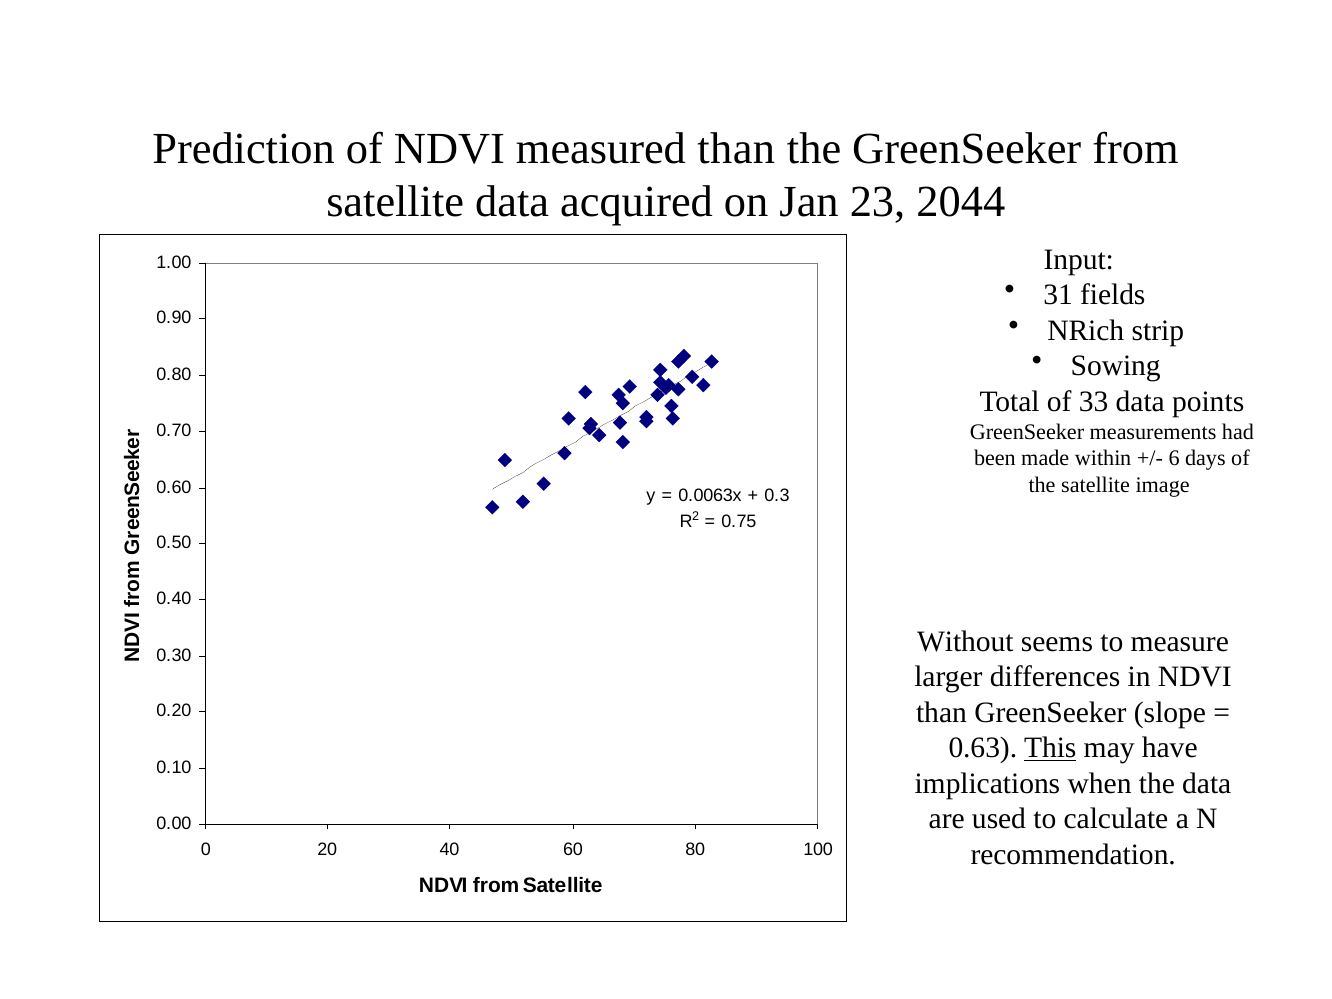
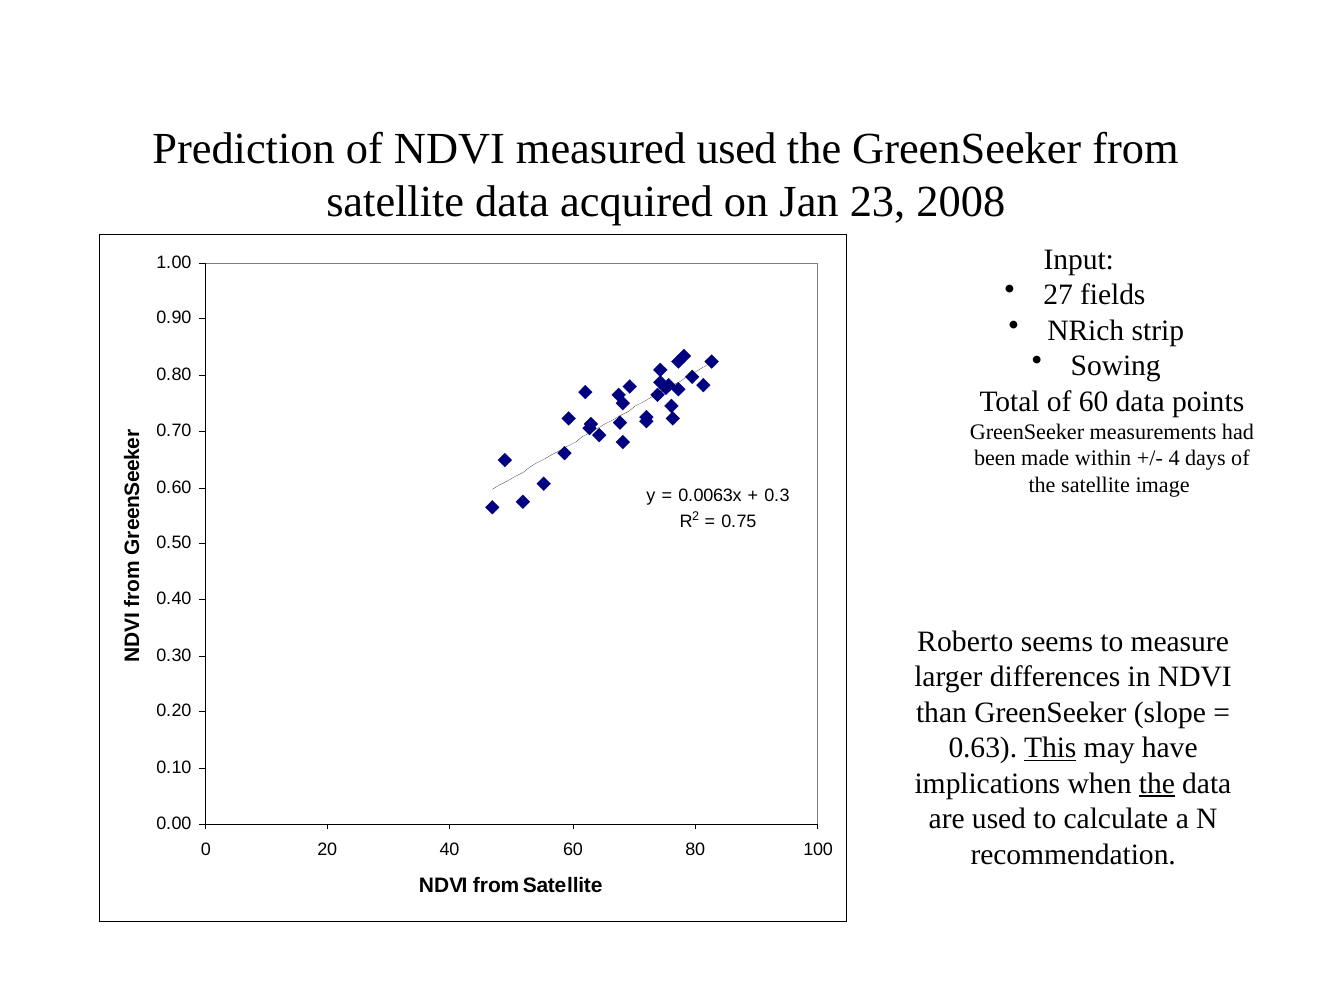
measured than: than -> used
2044: 2044 -> 2008
31: 31 -> 27
of 33: 33 -> 60
6: 6 -> 4
Without: Without -> Roberto
the at (1157, 783) underline: none -> present
